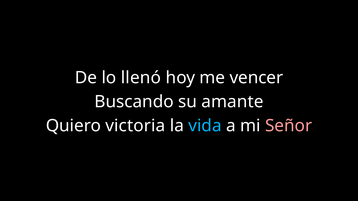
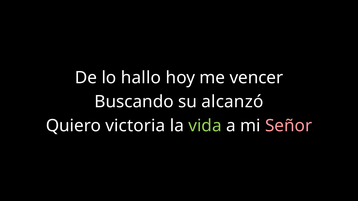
llenó: llenó -> hallo
amante: amante -> alcanzó
vida colour: light blue -> light green
